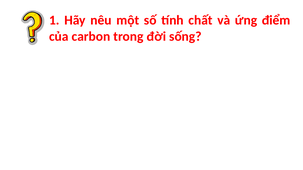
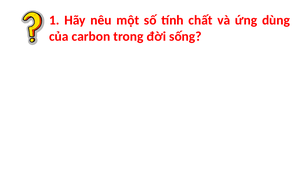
điểm: điểm -> dùng
